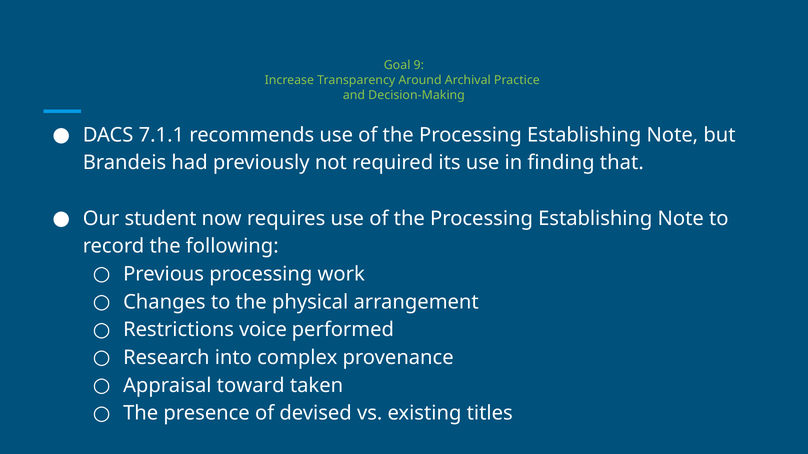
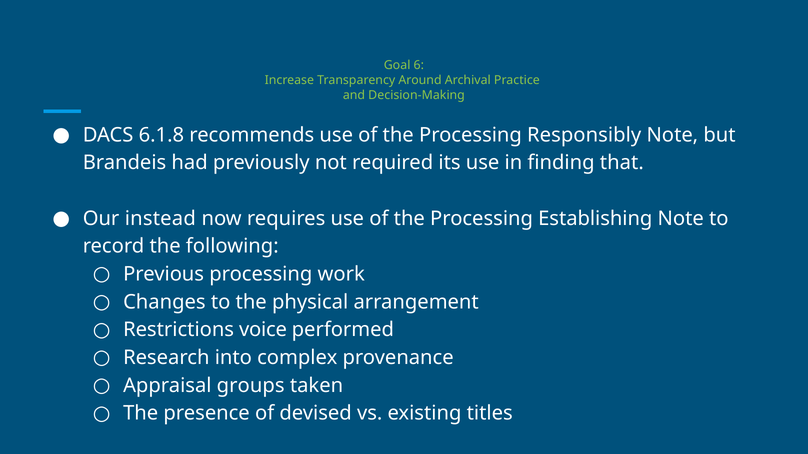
9: 9 -> 6
7.1.1: 7.1.1 -> 6.1.8
Establishing at (584, 135): Establishing -> Responsibly
student: student -> instead
toward: toward -> groups
